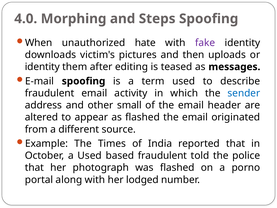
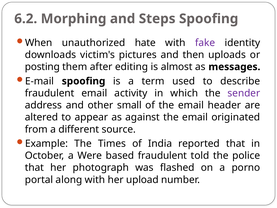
4.0: 4.0 -> 6.2
identity at (42, 67): identity -> posting
teased: teased -> almost
sender colour: blue -> purple
as flashed: flashed -> against
a Used: Used -> Were
lodged: lodged -> upload
